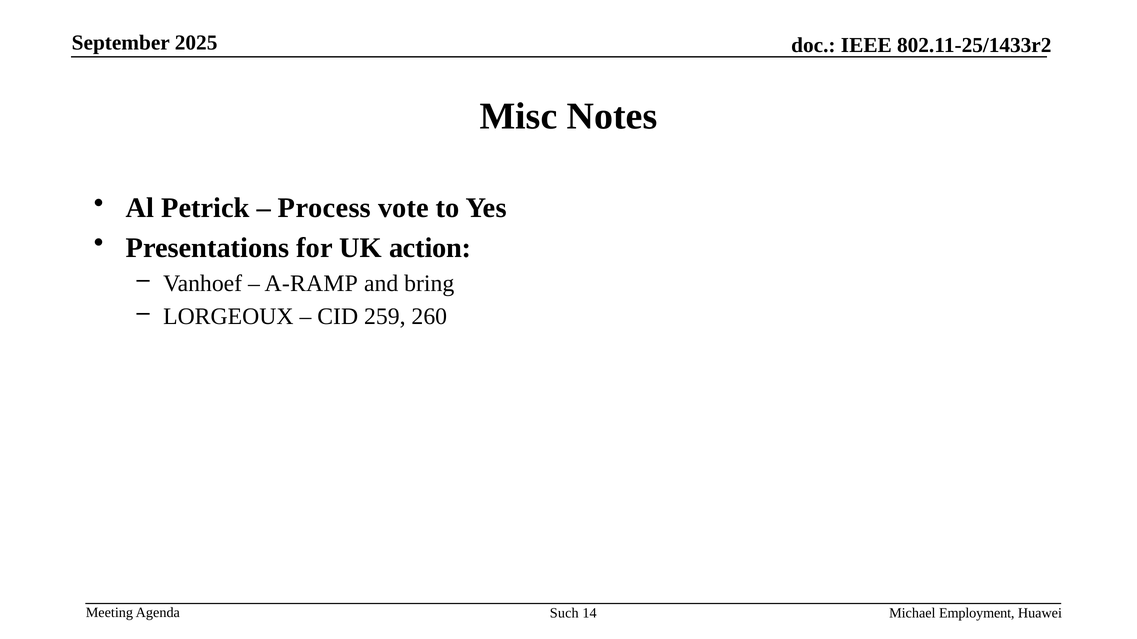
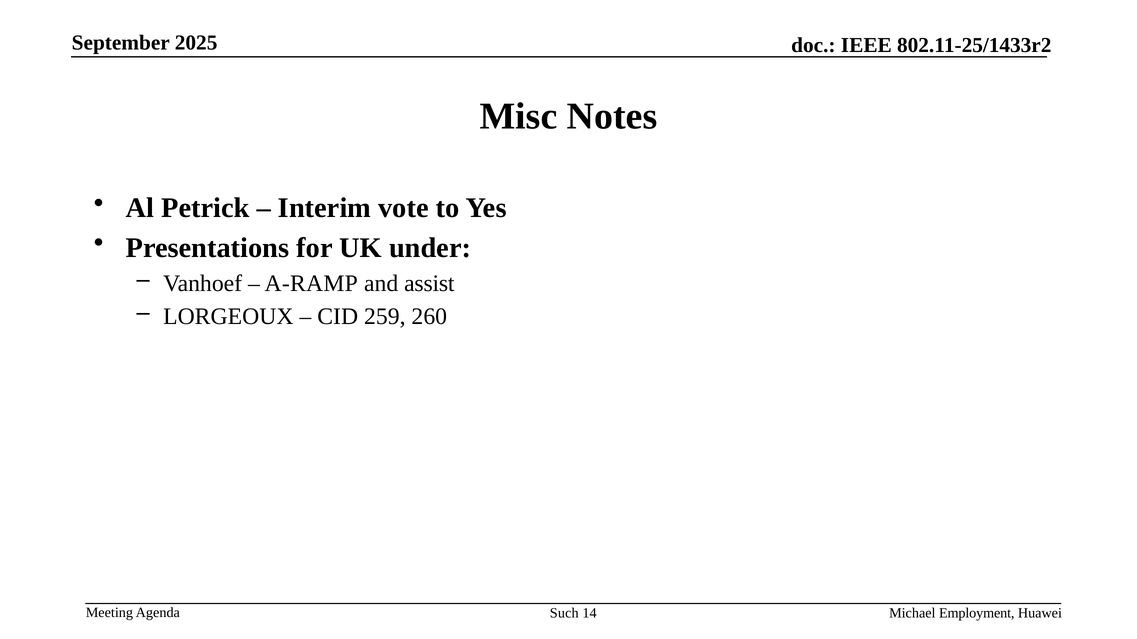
Process: Process -> Interim
action: action -> under
bring: bring -> assist
